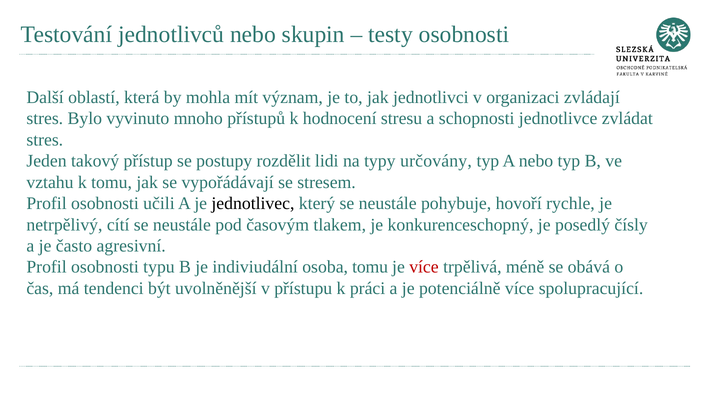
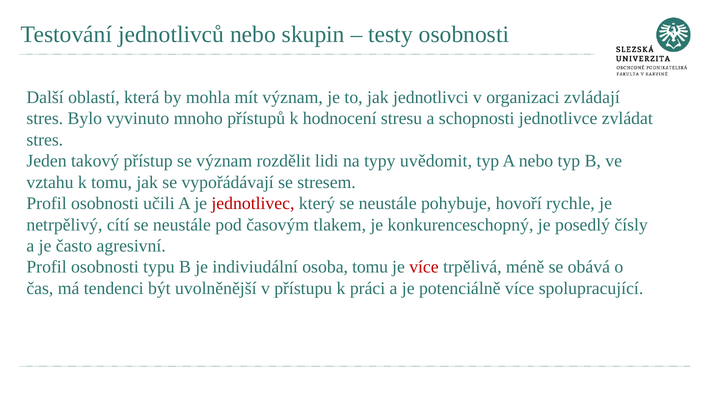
se postupy: postupy -> význam
určovány: určovány -> uvědomit
jednotlivec colour: black -> red
